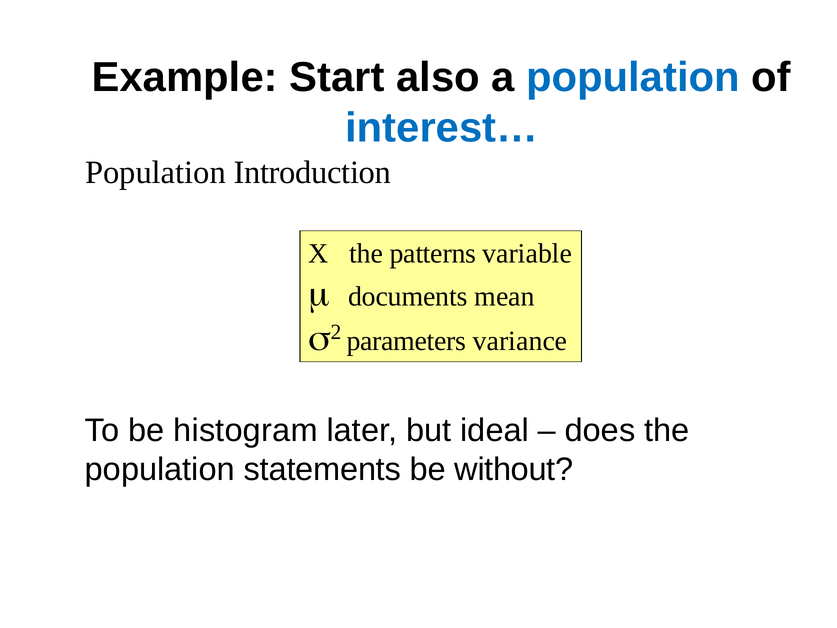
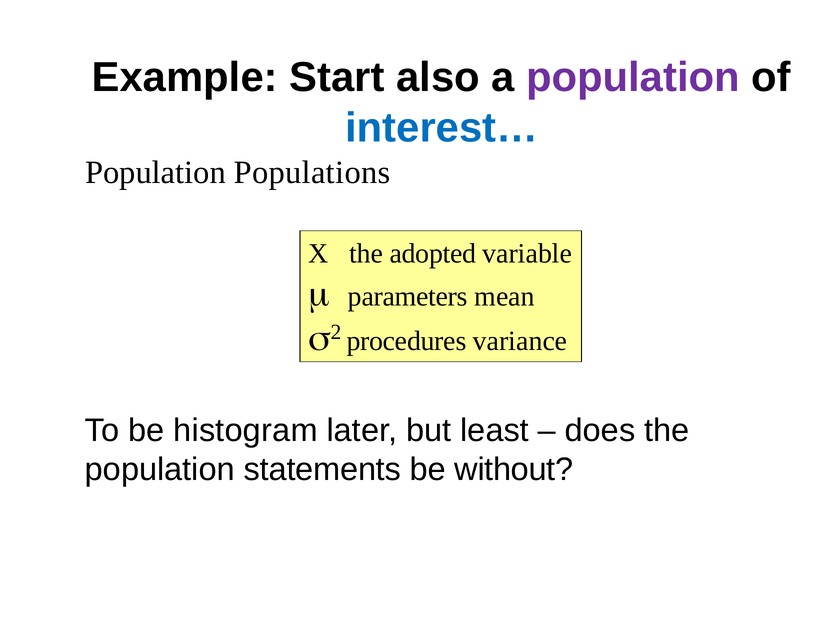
population at (633, 78) colour: blue -> purple
Introduction: Introduction -> Populations
patterns: patterns -> adopted
documents: documents -> parameters
parameters: parameters -> procedures
ideal: ideal -> least
